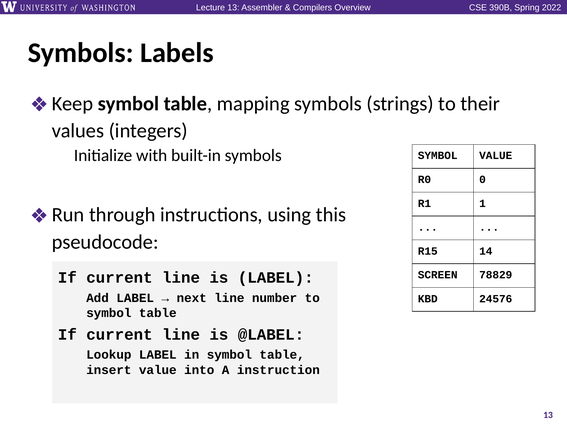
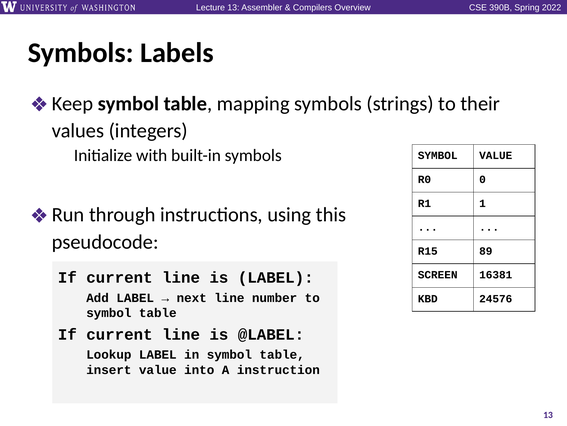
14: 14 -> 89
78829: 78829 -> 16381
